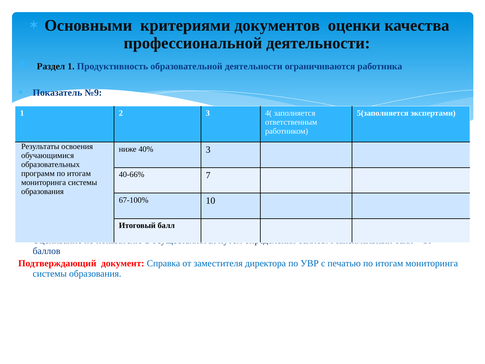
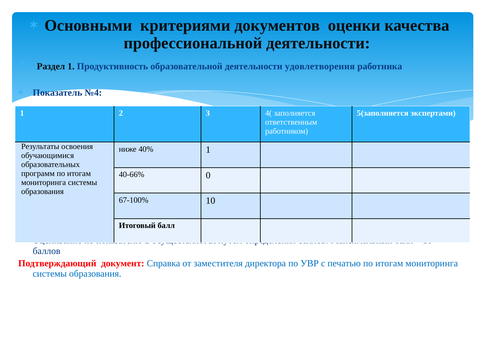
ограничиваются: ограничиваются -> удовлетворения
№9: №9 -> №4
40% 3: 3 -> 1
7: 7 -> 0
